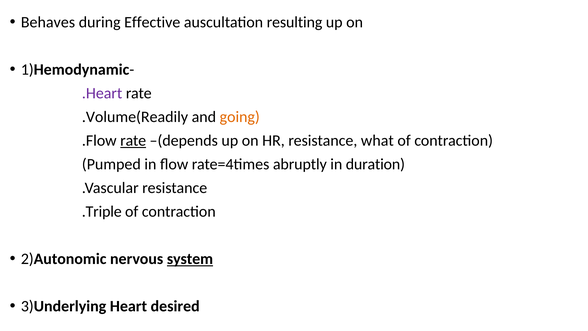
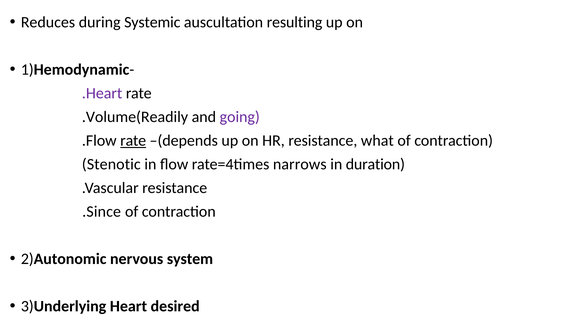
Behaves: Behaves -> Reduces
Effective: Effective -> Systemic
going colour: orange -> purple
Pumped: Pumped -> Stenotic
abruptly: abruptly -> narrows
.Triple: .Triple -> .Since
system underline: present -> none
